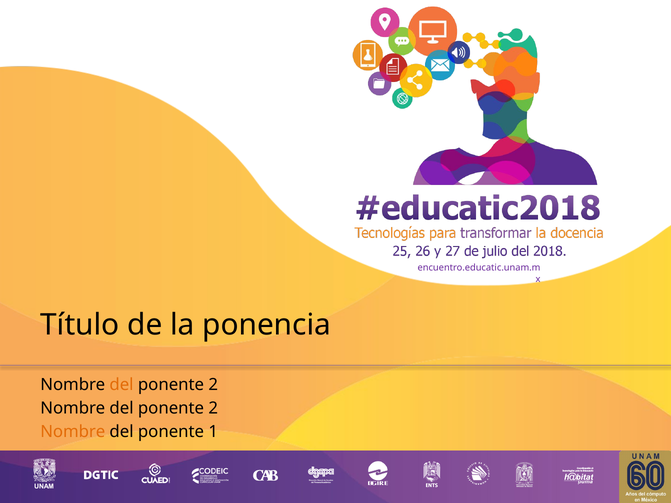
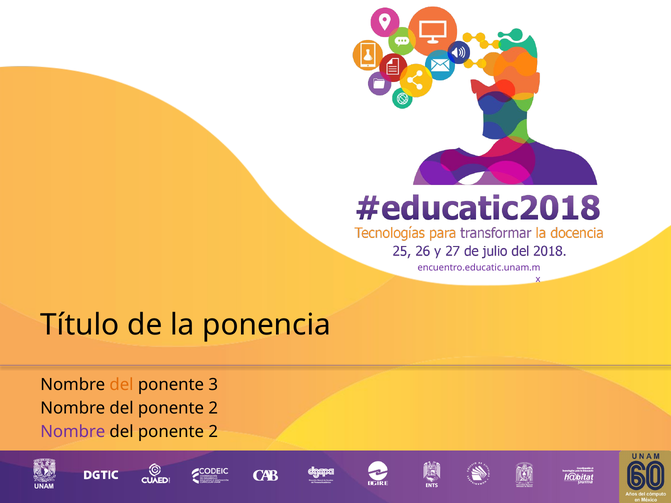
2 at (213, 385): 2 -> 3
Nombre at (73, 432) colour: orange -> purple
1 at (213, 432): 1 -> 2
